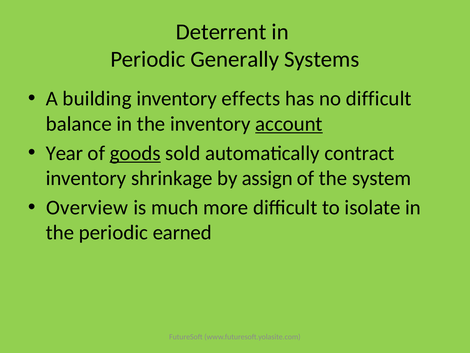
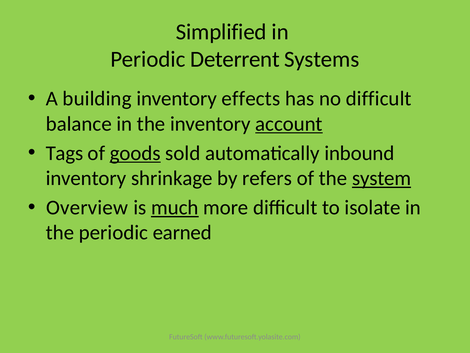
Deterrent: Deterrent -> Simplified
Generally: Generally -> Deterrent
Year: Year -> Tags
contract: contract -> inbound
assign: assign -> refers
system underline: none -> present
much underline: none -> present
